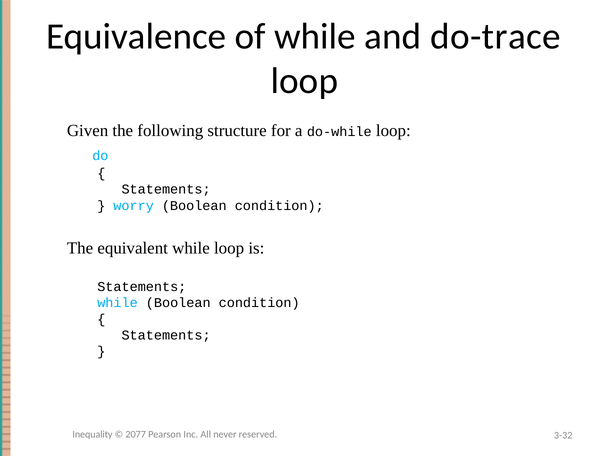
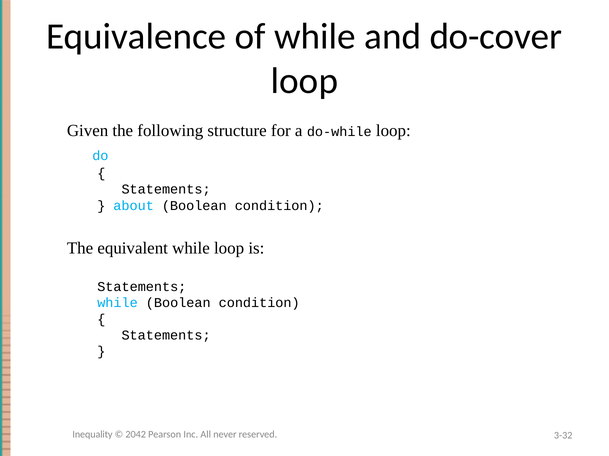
do-trace: do-trace -> do-cover
worry: worry -> about
2077: 2077 -> 2042
